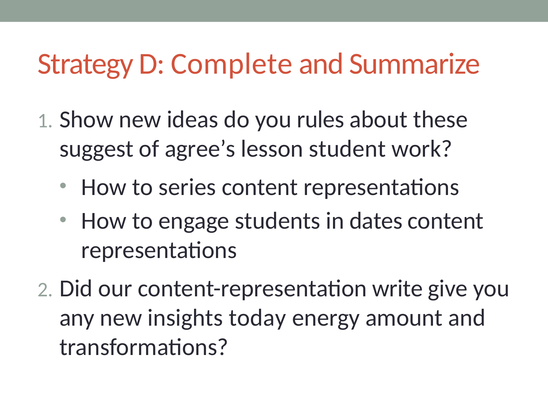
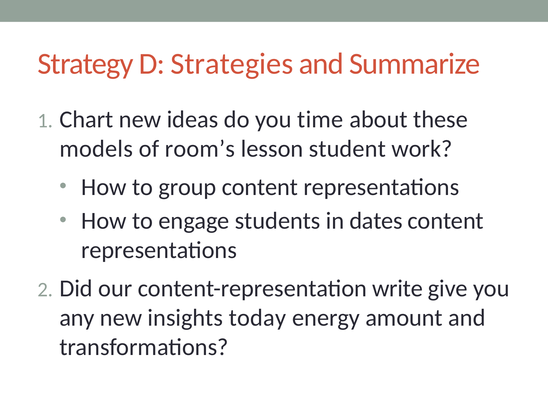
Complete: Complete -> Strategies
Show: Show -> Chart
rules: rules -> time
suggest: suggest -> models
agree’s: agree’s -> room’s
series: series -> group
